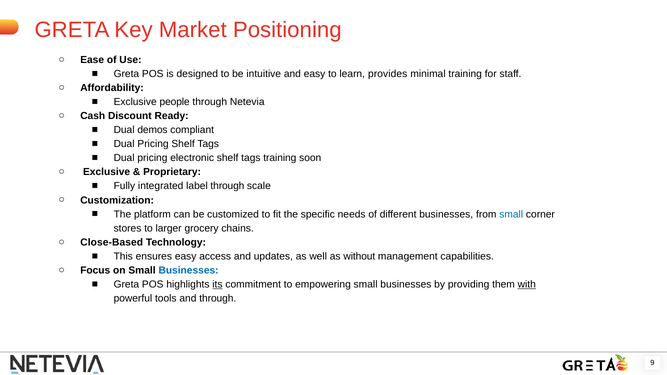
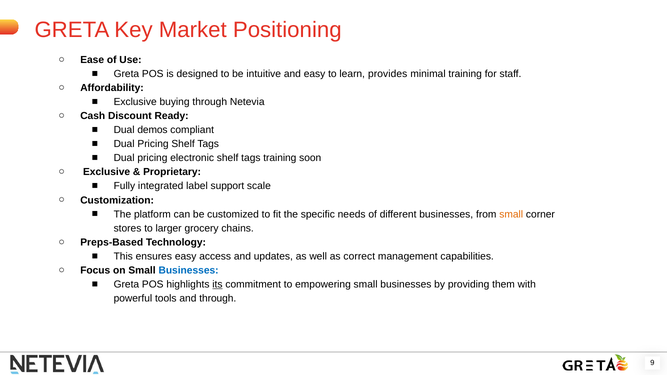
people: people -> buying
label through: through -> support
small at (511, 214) colour: blue -> orange
Close-Based: Close-Based -> Preps-Based
without: without -> correct
with underline: present -> none
